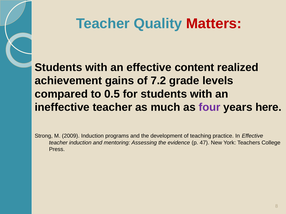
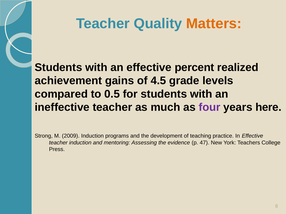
Matters colour: red -> orange
content: content -> percent
7.2: 7.2 -> 4.5
